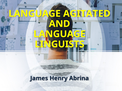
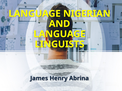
AGITATED: AGITATED -> NIGERIAN
